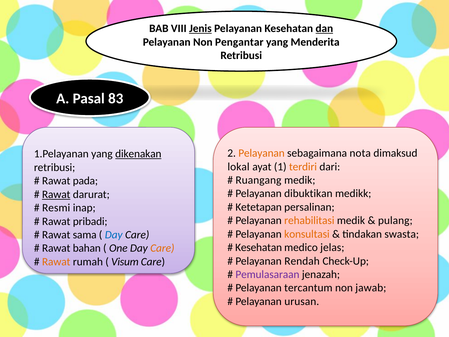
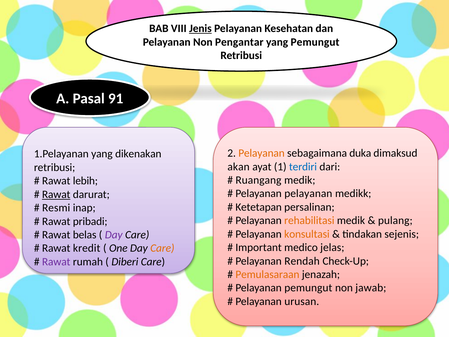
dan underline: present -> none
yang Menderita: Menderita -> Pemungut
83: 83 -> 91
nota: nota -> duka
dikenakan underline: present -> none
lokal: lokal -> akan
terdiri colour: orange -> blue
pada: pada -> lebih
Pelayanan dibuktikan: dibuktikan -> pelayanan
swasta: swasta -> sejenis
sama: sama -> belas
Day at (114, 235) colour: blue -> purple
Kesehatan at (259, 247): Kesehatan -> Important
bahan: bahan -> kredit
Rawat at (56, 262) colour: orange -> purple
Visum: Visum -> Diberi
Pemulasaraan colour: purple -> orange
Pelayanan tercantum: tercantum -> pemungut
